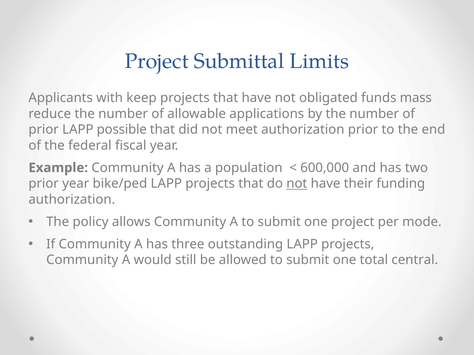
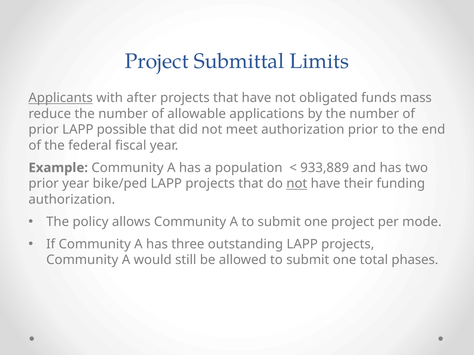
Applicants underline: none -> present
keep: keep -> after
600,000: 600,000 -> 933,889
central: central -> phases
